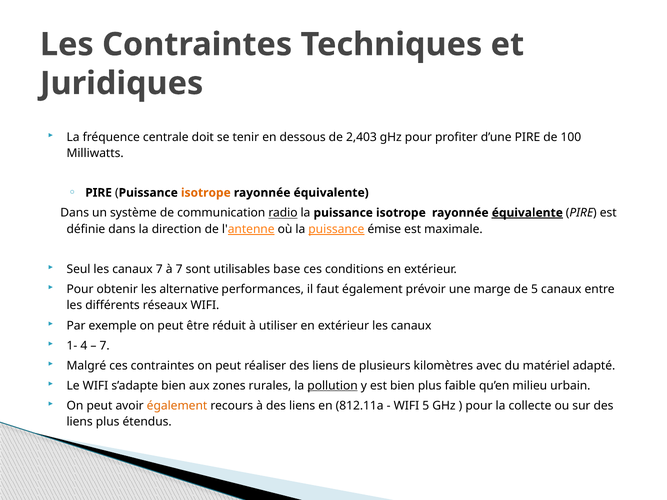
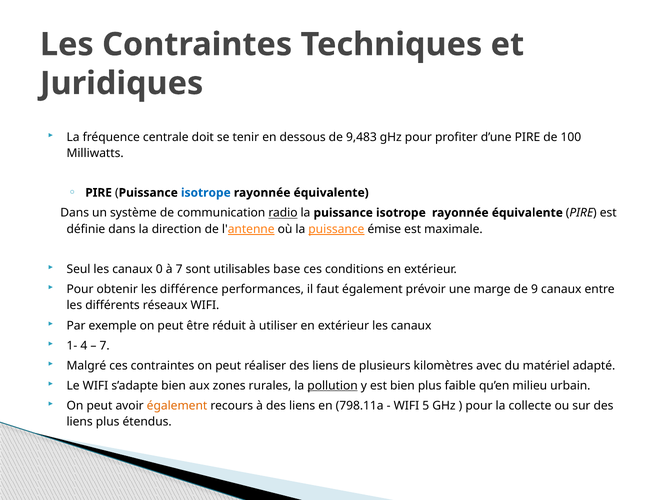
2,403: 2,403 -> 9,483
isotrope at (206, 193) colour: orange -> blue
équivalente at (527, 213) underline: present -> none
canaux 7: 7 -> 0
alternative: alternative -> différence
de 5: 5 -> 9
812.11a: 812.11a -> 798.11a
